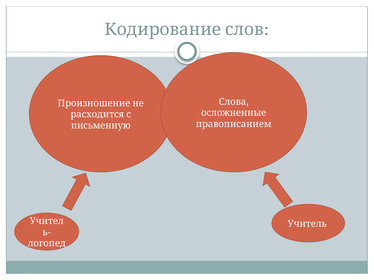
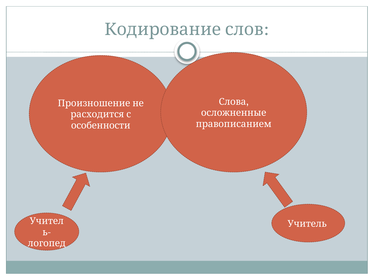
письменную: письменную -> особенности
